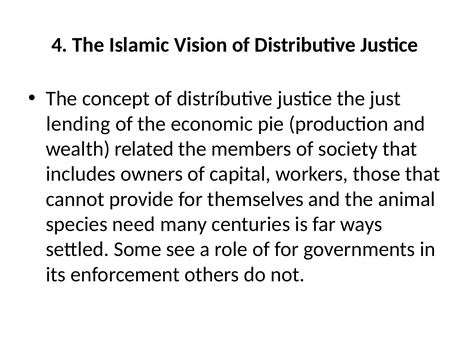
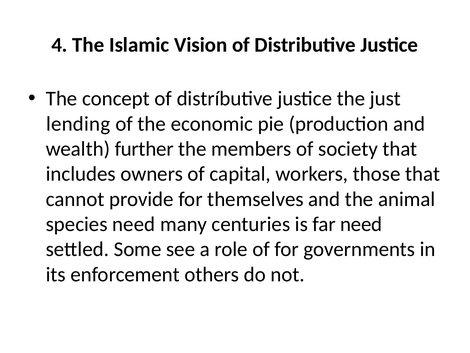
related: related -> further
far ways: ways -> need
